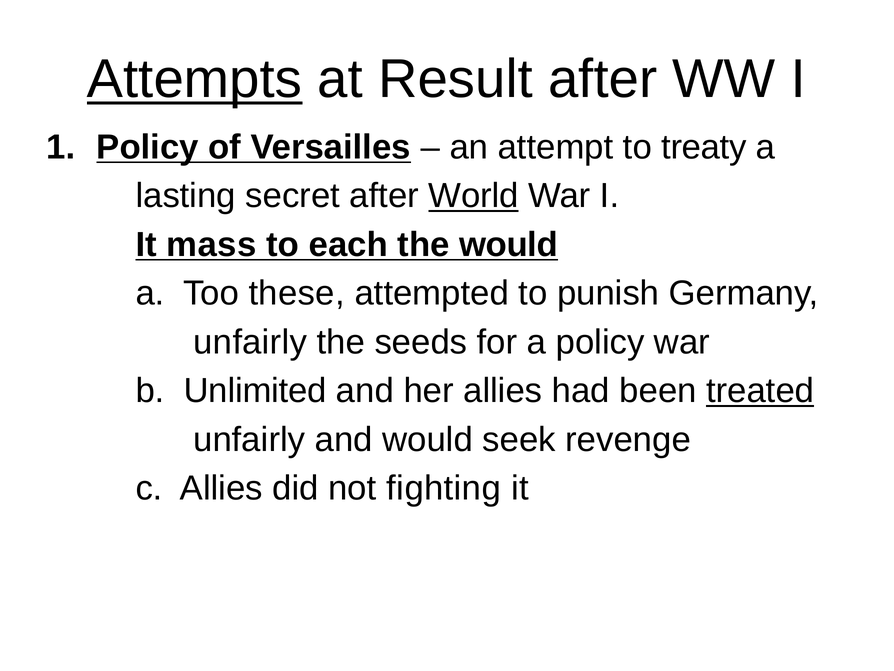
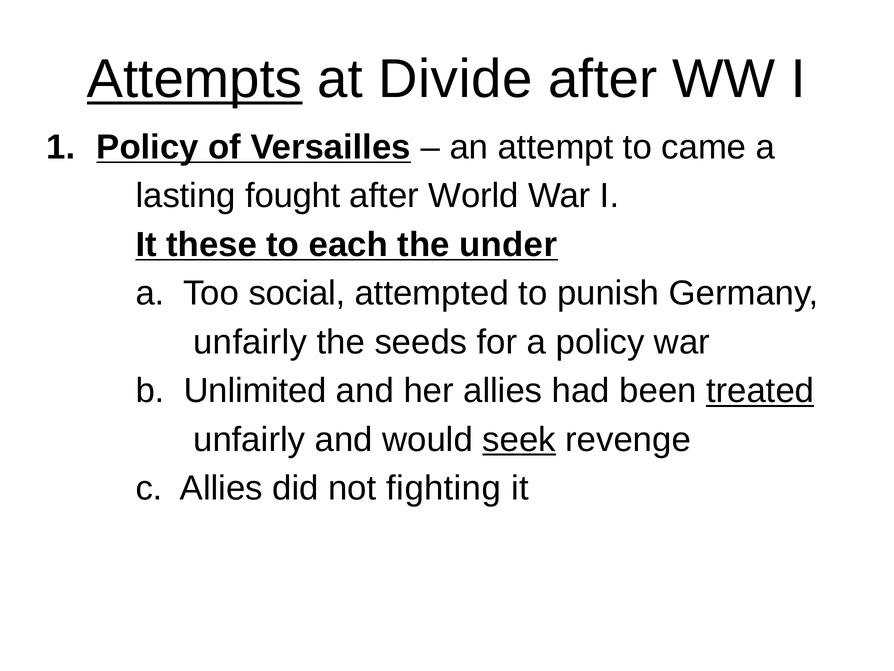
Result: Result -> Divide
treaty: treaty -> came
secret: secret -> fought
World underline: present -> none
mass: mass -> these
the would: would -> under
these: these -> social
seek underline: none -> present
